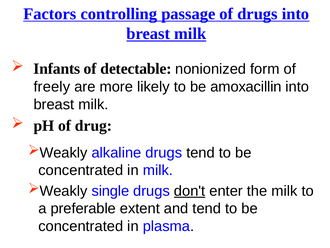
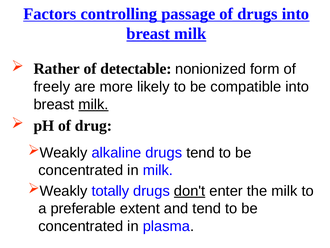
Infants: Infants -> Rather
amoxacillin: amoxacillin -> compatible
milk at (93, 104) underline: none -> present
single: single -> totally
